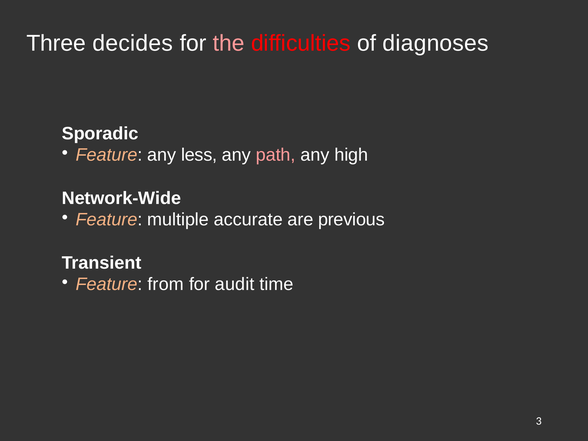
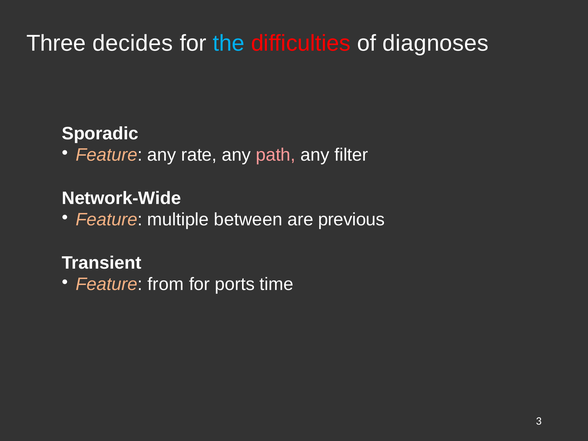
the colour: pink -> light blue
less: less -> rate
high: high -> filter
accurate: accurate -> between
audit: audit -> ports
